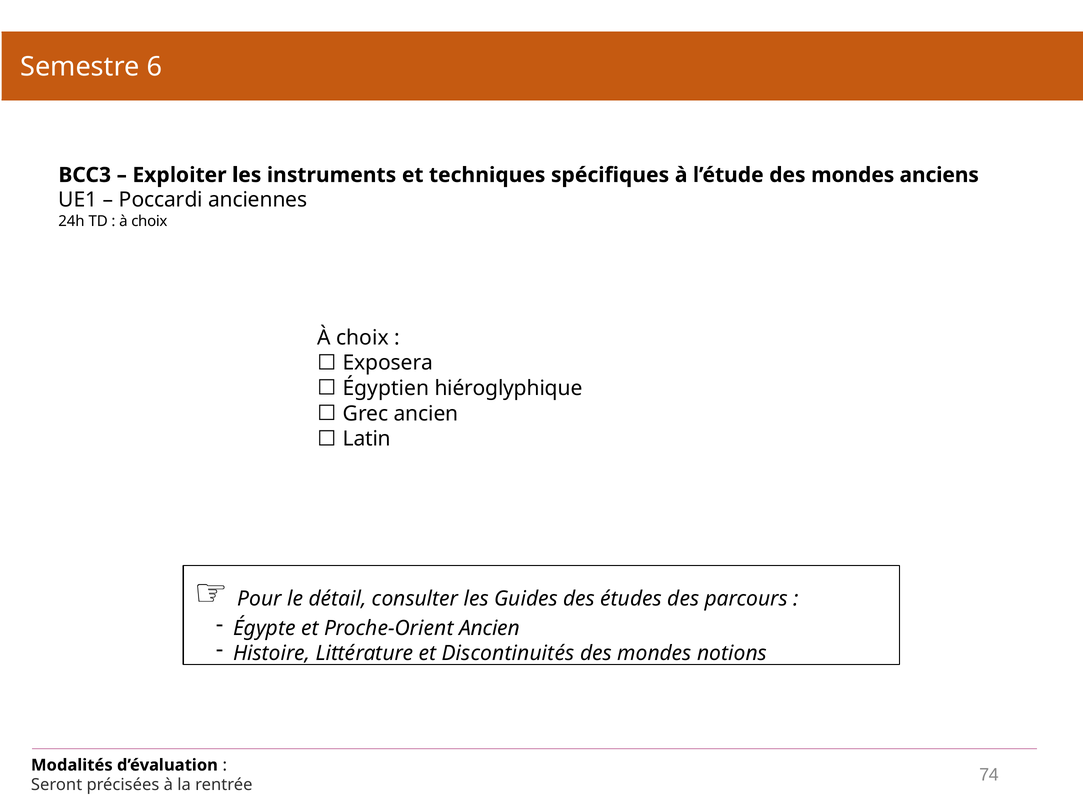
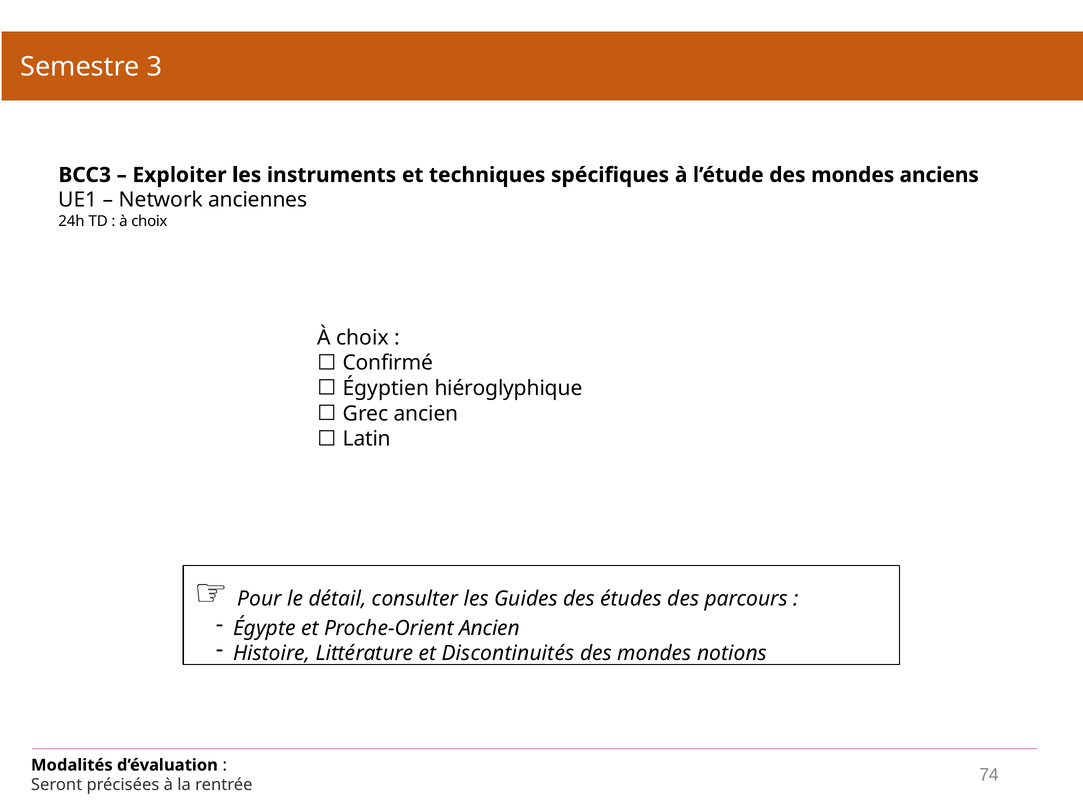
6: 6 -> 3
Poccardi: Poccardi -> Network
Exposera: Exposera -> Confirmé
